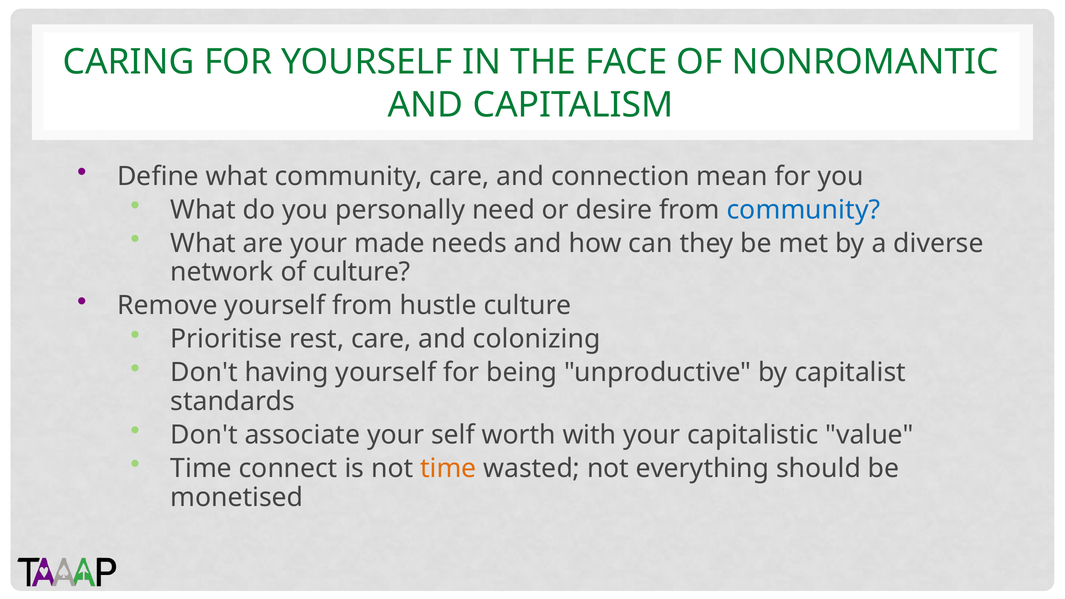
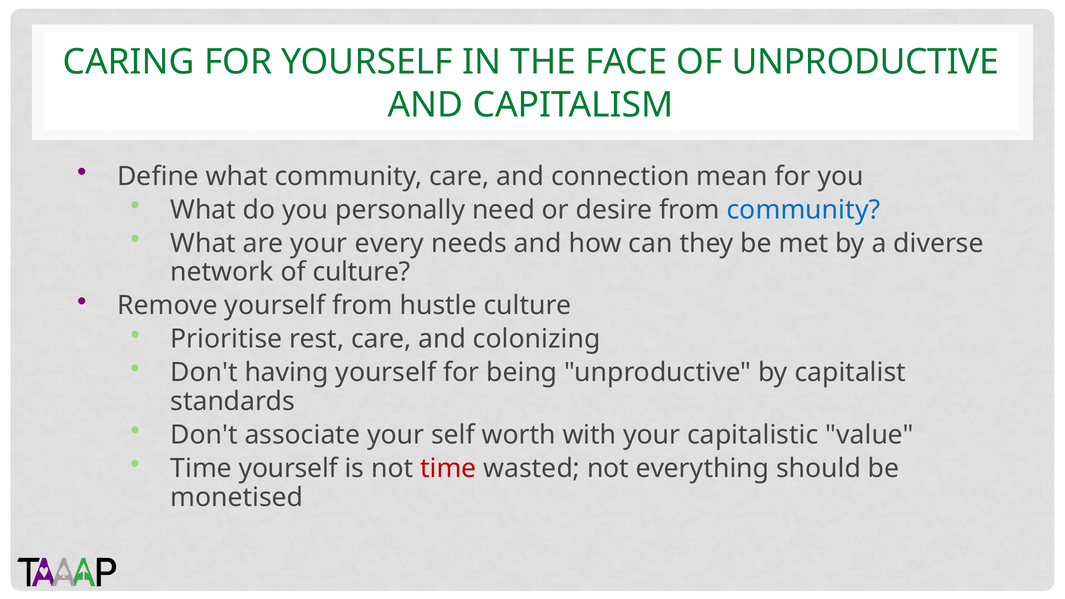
OF NONROMANTIC: NONROMANTIC -> UNPRODUCTIVE
made: made -> every
Time connect: connect -> yourself
time at (448, 469) colour: orange -> red
